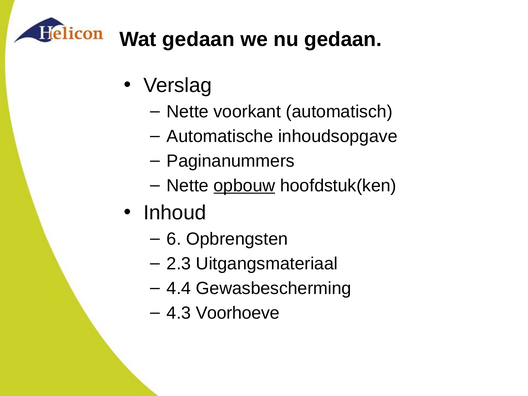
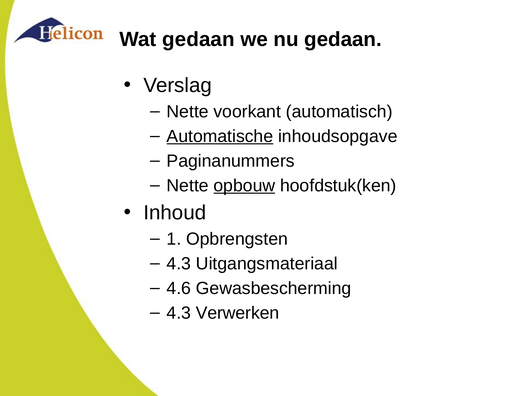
Automatische underline: none -> present
6: 6 -> 1
2.3 at (179, 264): 2.3 -> 4.3
4.4: 4.4 -> 4.6
Voorhoeve: Voorhoeve -> Verwerken
